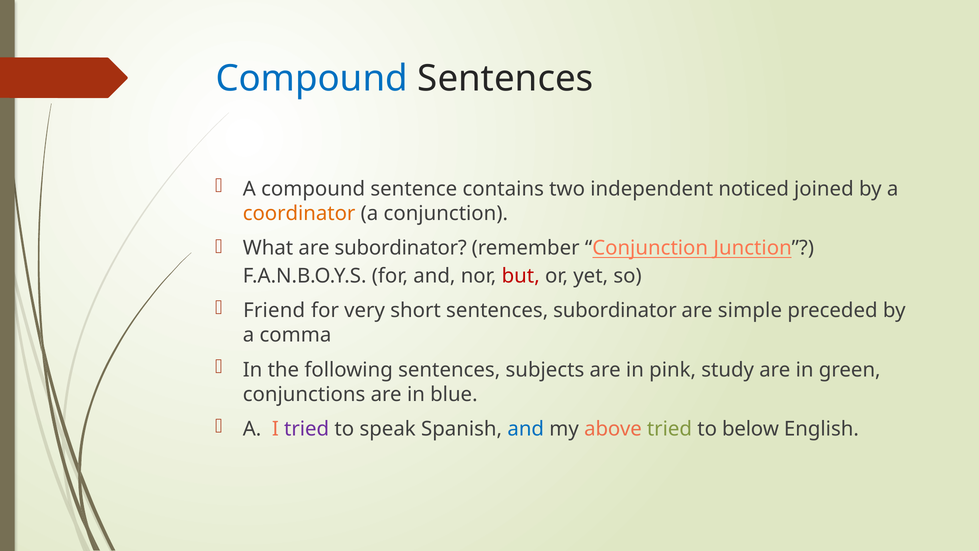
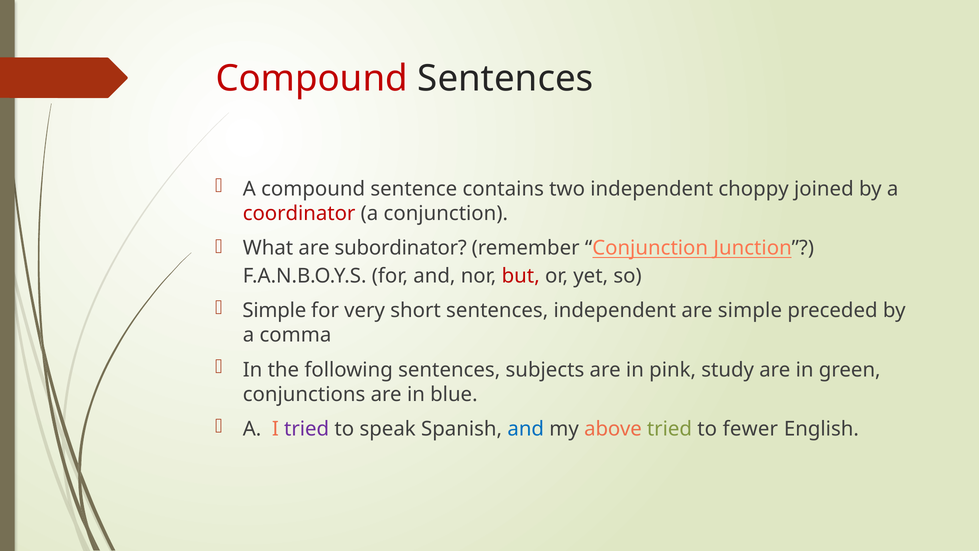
Compound at (312, 78) colour: blue -> red
noticed: noticed -> choppy
coordinator colour: orange -> red
Friend at (274, 311): Friend -> Simple
sentences subordinator: subordinator -> independent
below: below -> fewer
